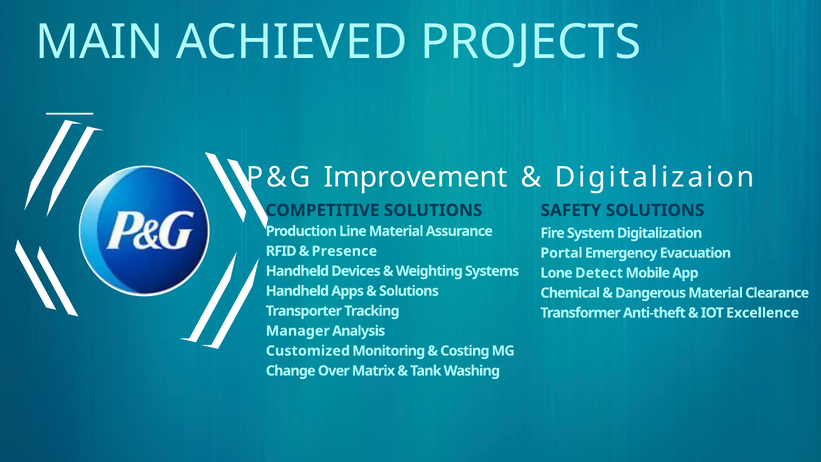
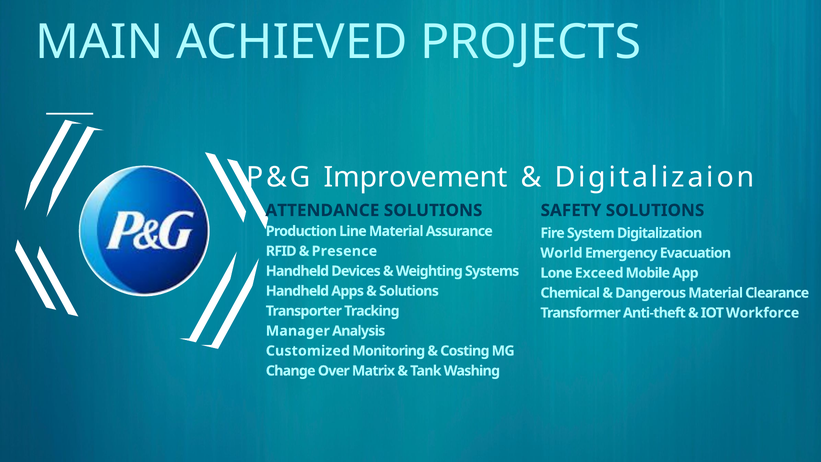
COMPETITIVE: COMPETITIVE -> ATTENDANCE
Portal: Portal -> World
Detect: Detect -> Exceed
Excellence: Excellence -> Workforce
